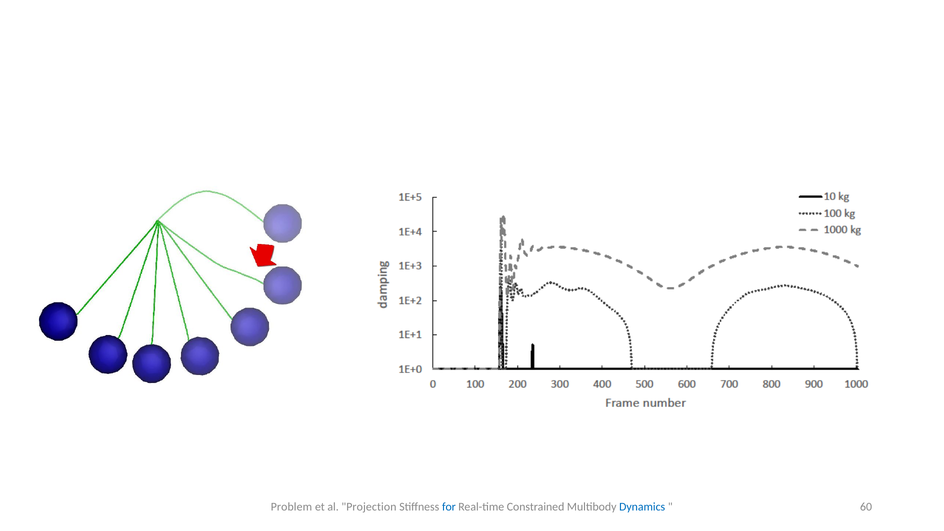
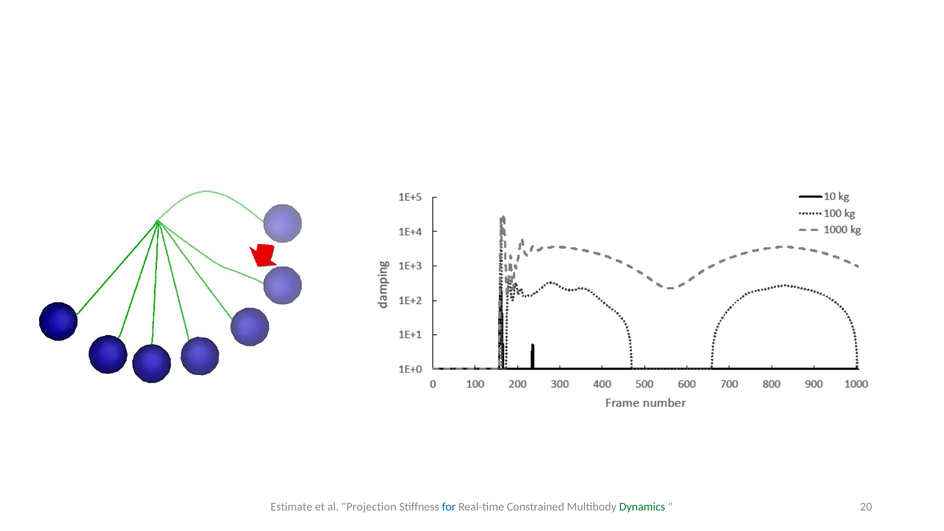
Problem: Problem -> Estimate
Dynamics colour: blue -> green
60: 60 -> 20
